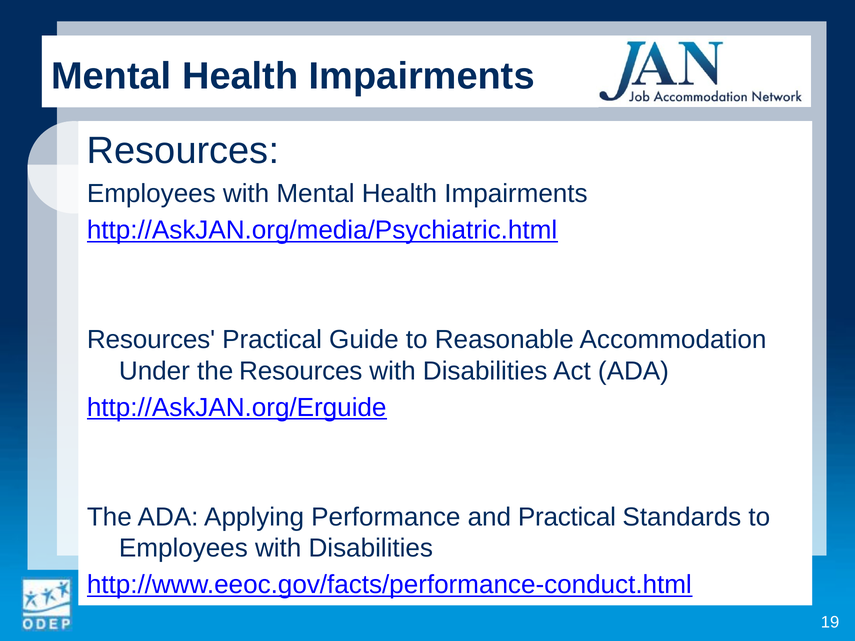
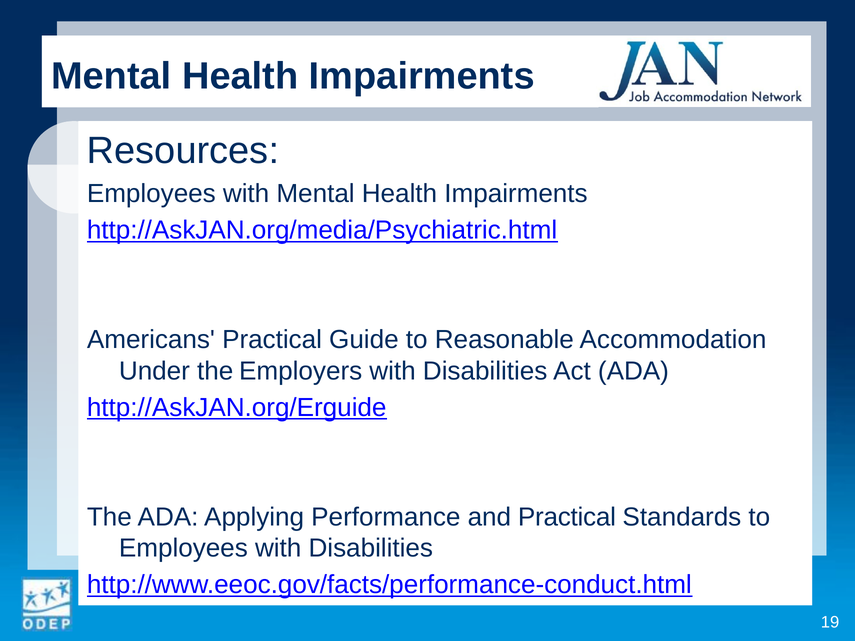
Resources at (151, 340): Resources -> Americans
the Resources: Resources -> Employers
